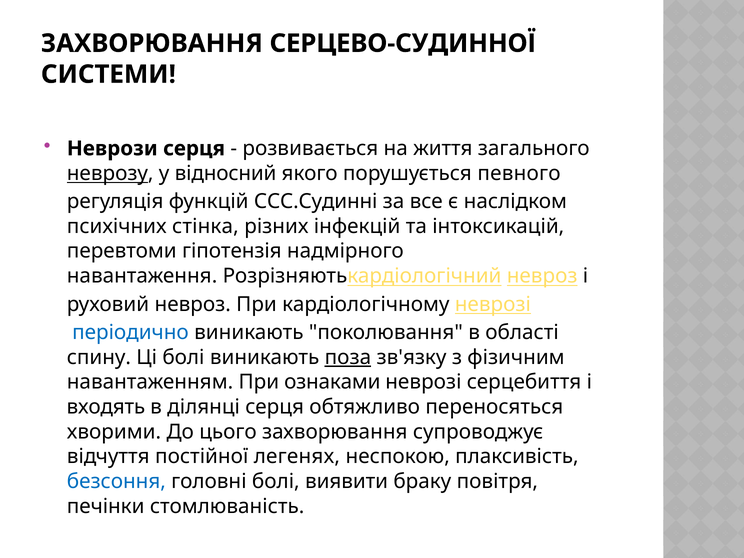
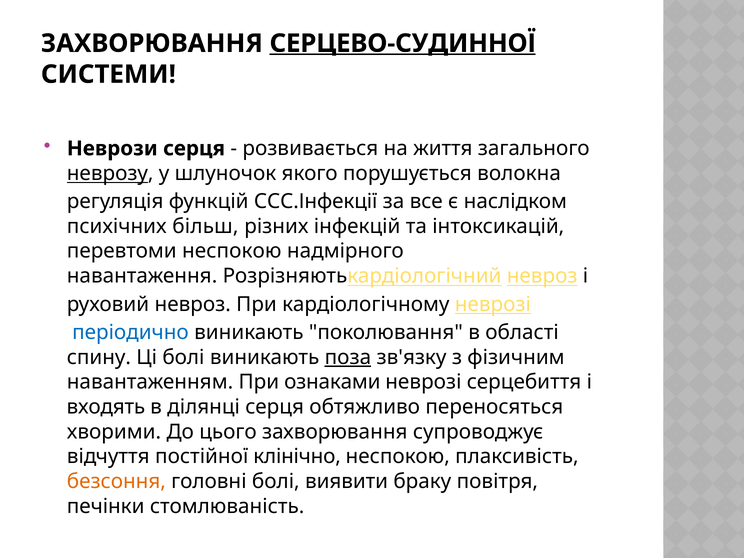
СЕРЦЕВО-СУДИННОЇ underline: none -> present
відносний: відносний -> шлуночок
певного: певного -> волокна
ССС.Судинні: ССС.Судинні -> ССС.Інфекції
стінка: стінка -> більш
перевтоми гіпотензія: гіпотензія -> неспокою
легенях: легенях -> клінічно
безсоння colour: blue -> orange
